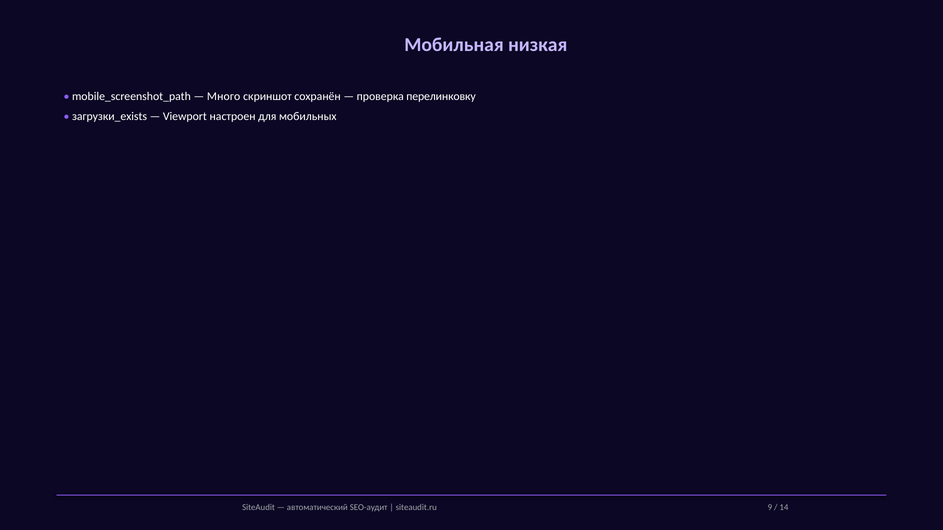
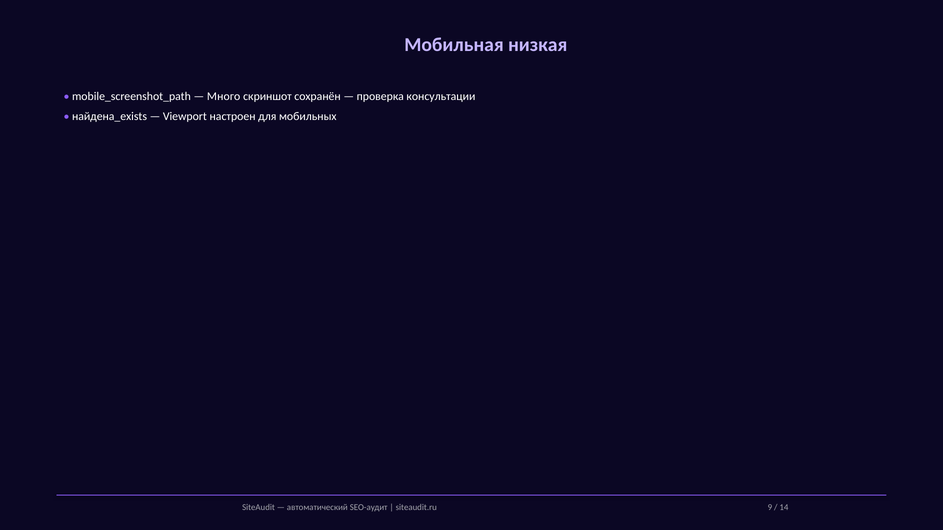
перелинковку: перелинковку -> консультации
загрузки_exists: загрузки_exists -> найдена_exists
